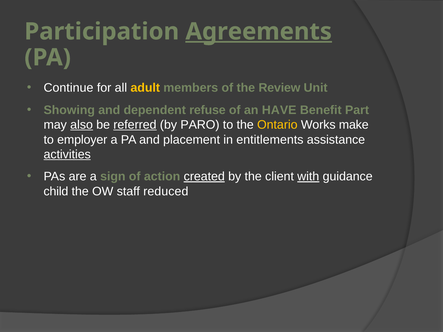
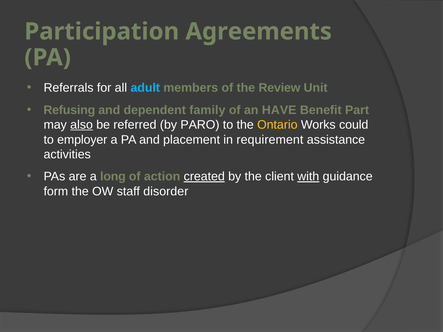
Agreements underline: present -> none
Continue: Continue -> Referrals
adult colour: yellow -> light blue
Showing: Showing -> Refusing
refuse: refuse -> family
referred underline: present -> none
make: make -> could
entitlements: entitlements -> requirement
activities underline: present -> none
sign: sign -> long
child: child -> form
reduced: reduced -> disorder
